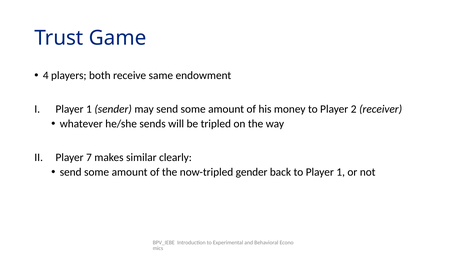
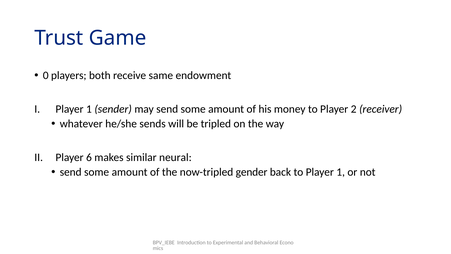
4: 4 -> 0
7: 7 -> 6
clearly: clearly -> neural
